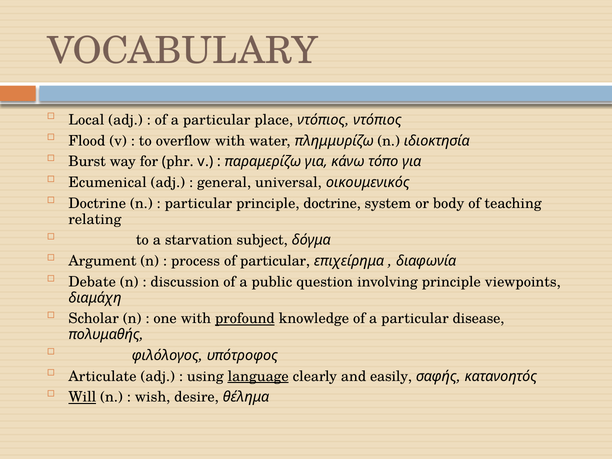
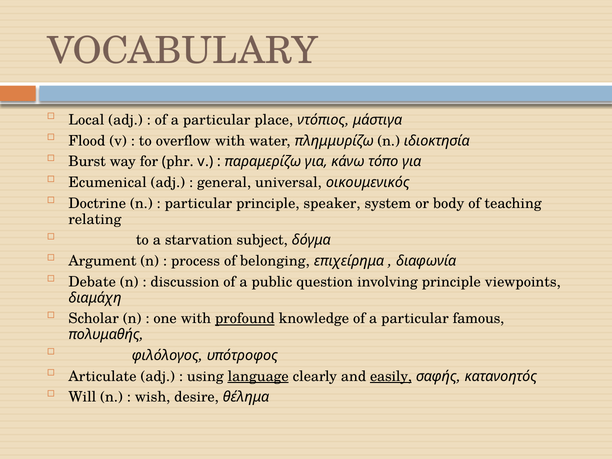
ντόπιος ντόπιος: ντόπιος -> μάστιγα
principle doctrine: doctrine -> speaker
of particular: particular -> belonging
disease: disease -> famous
easily underline: none -> present
Will underline: present -> none
